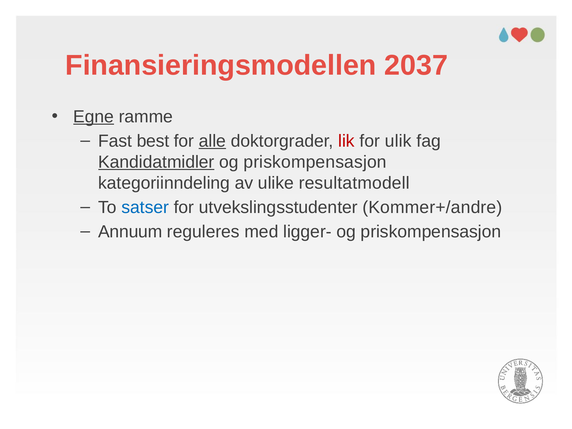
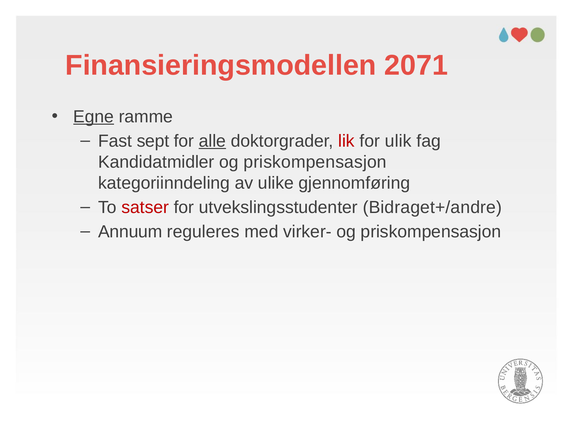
2037: 2037 -> 2071
best: best -> sept
Kandidatmidler underline: present -> none
resultatmodell: resultatmodell -> gjennomføring
satser colour: blue -> red
Kommer+/andre: Kommer+/andre -> Bidraget+/andre
ligger-: ligger- -> virker-
